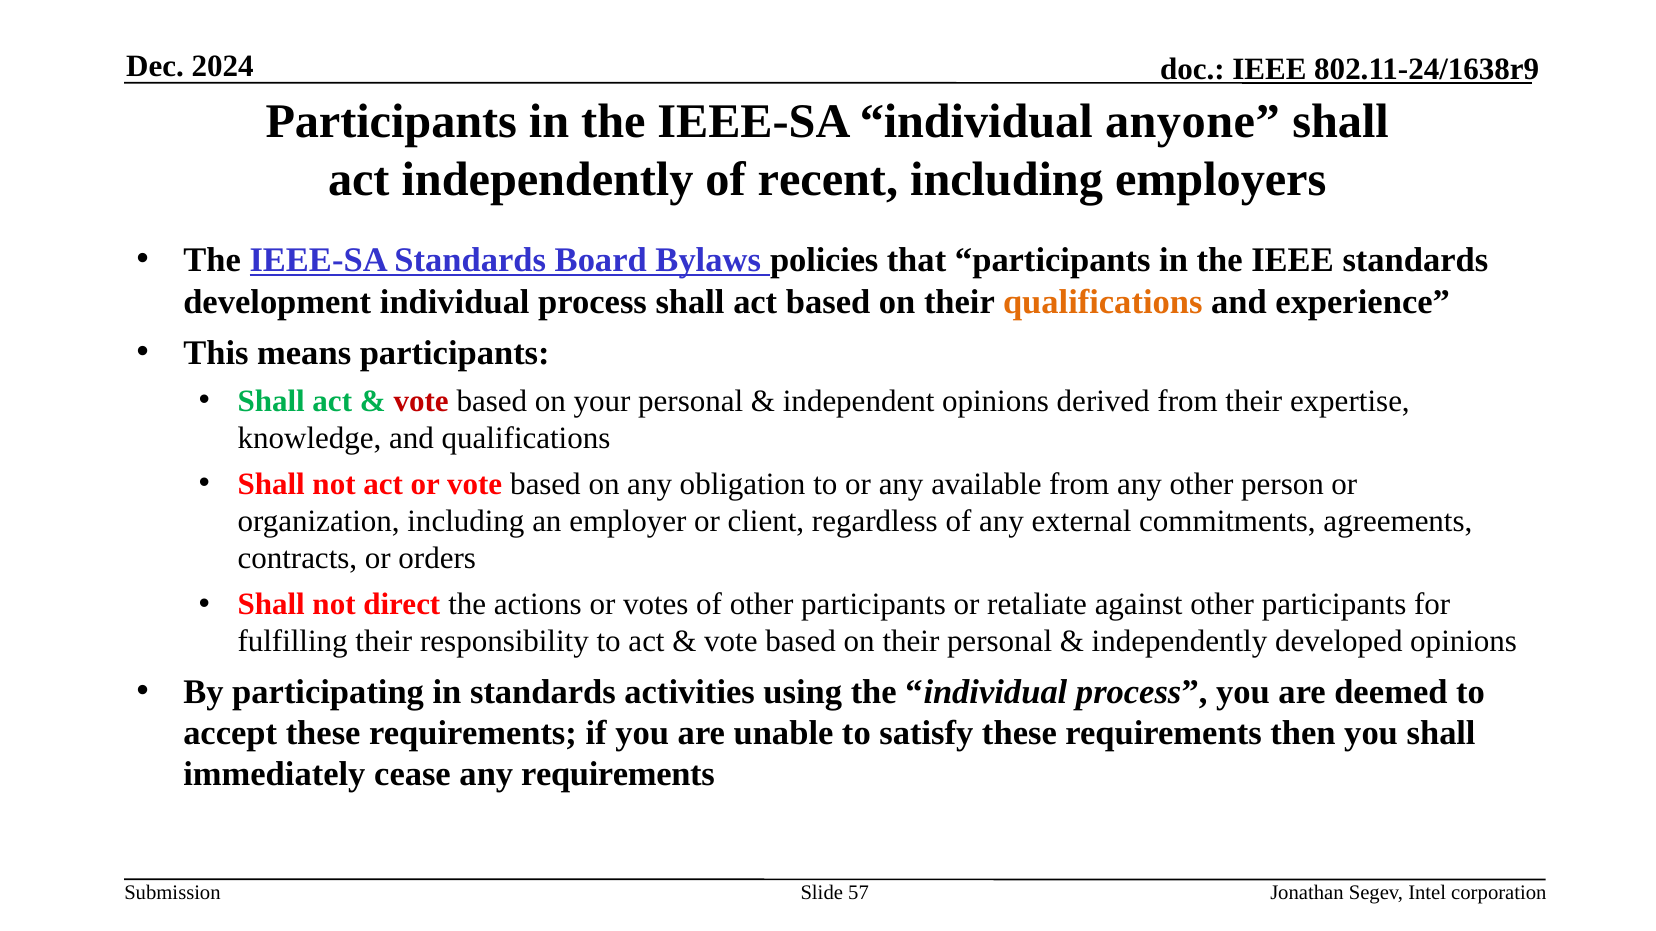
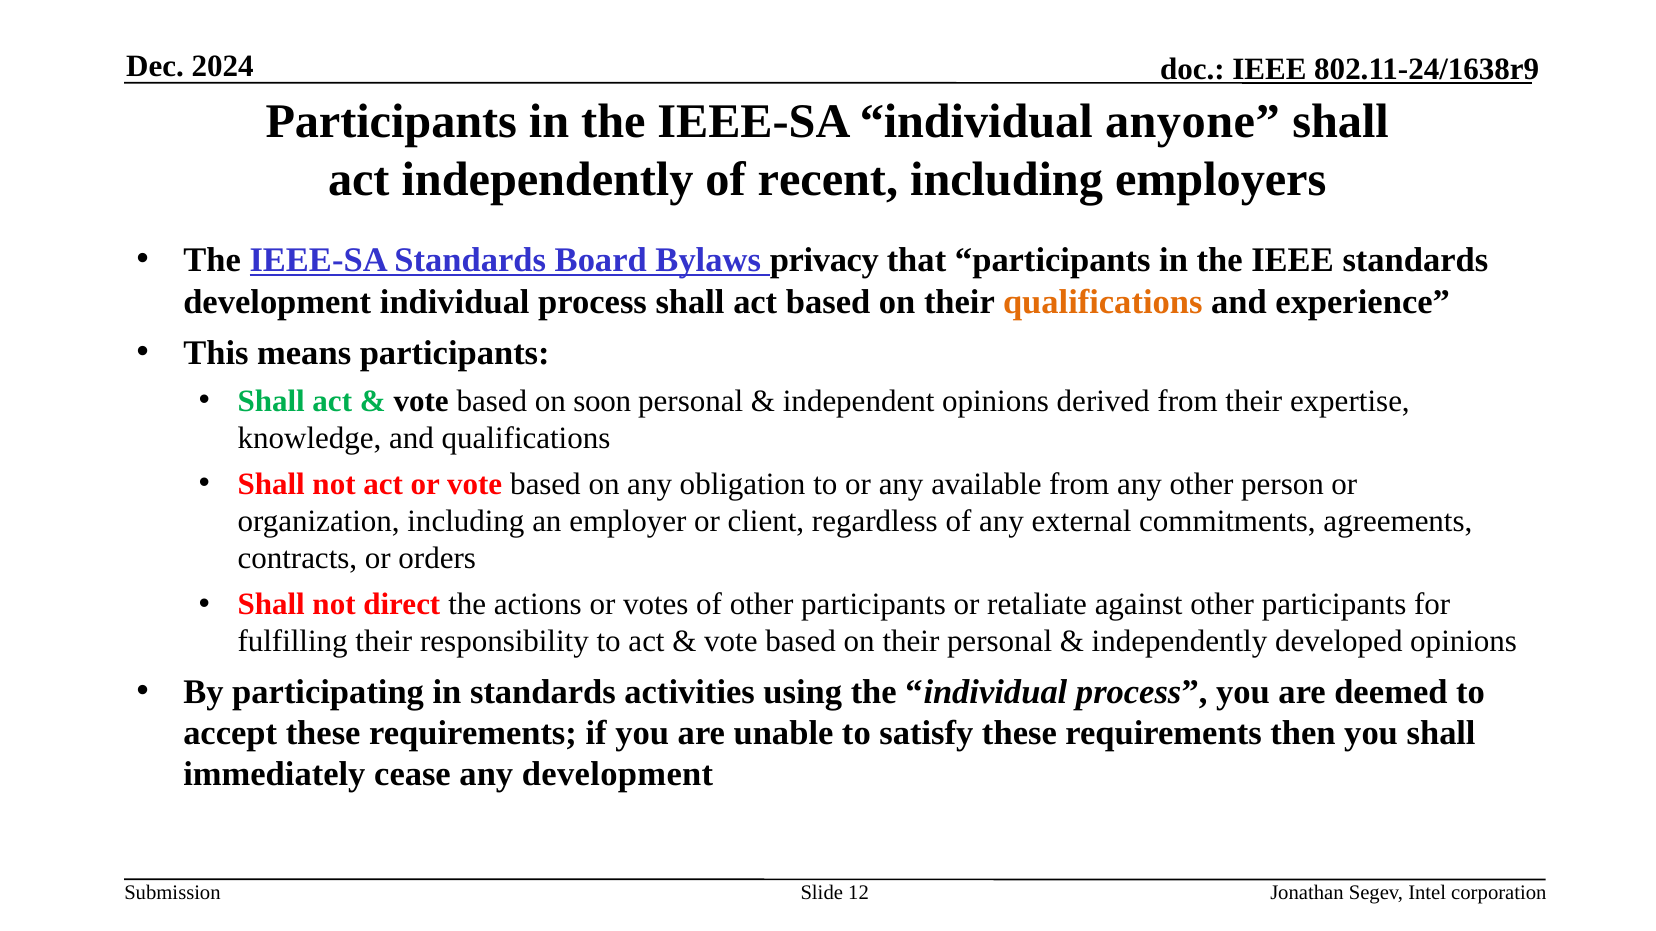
policies: policies -> privacy
vote at (421, 401) colour: red -> black
your: your -> soon
any requirements: requirements -> development
57: 57 -> 12
